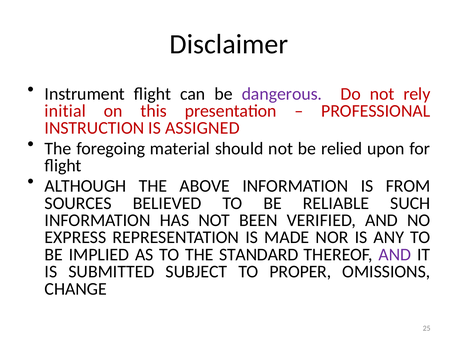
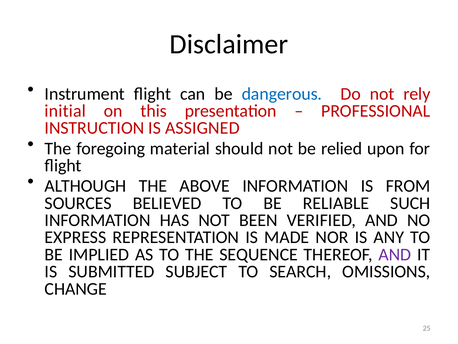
dangerous colour: purple -> blue
STANDARD: STANDARD -> SEQUENCE
PROPER: PROPER -> SEARCH
